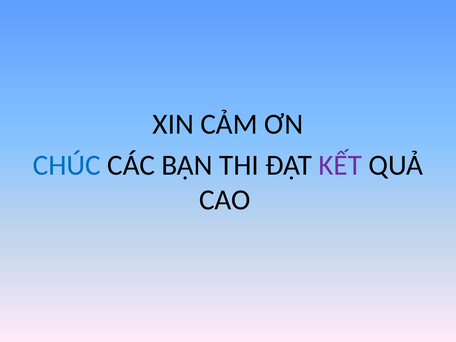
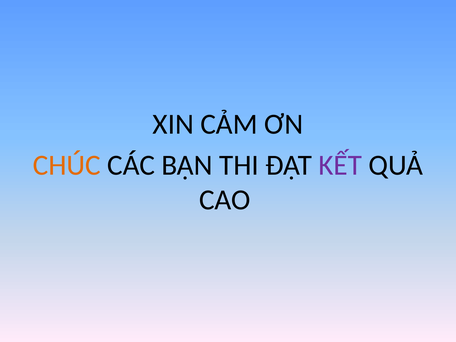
CHÚC colour: blue -> orange
